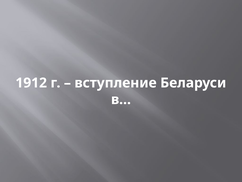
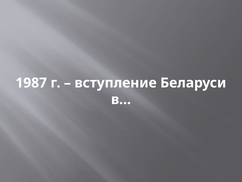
1912: 1912 -> 1987
